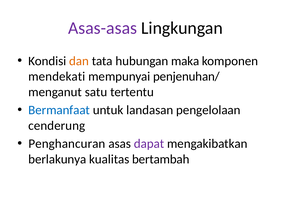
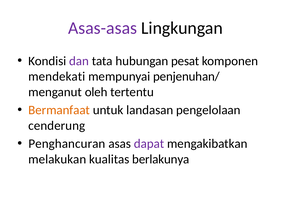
dan colour: orange -> purple
maka: maka -> pesat
satu: satu -> oleh
Bermanfaat colour: blue -> orange
berlakunya: berlakunya -> melakukan
bertambah: bertambah -> berlakunya
